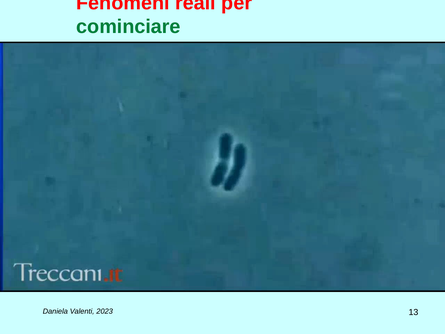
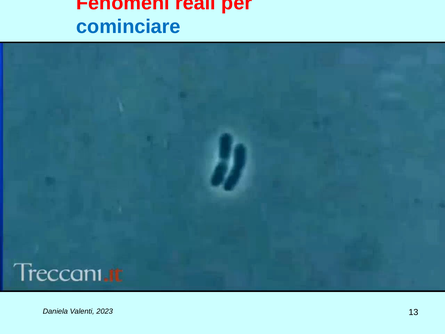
cominciare colour: green -> blue
